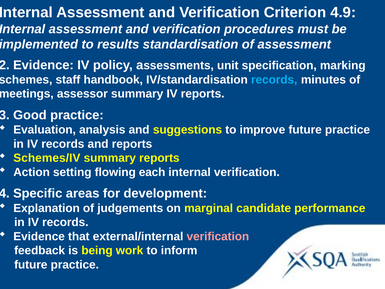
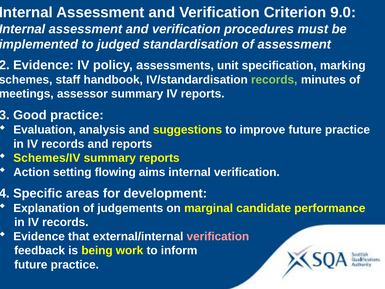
4.9: 4.9 -> 9.0
results: results -> judged
records at (274, 80) colour: light blue -> light green
each: each -> aims
